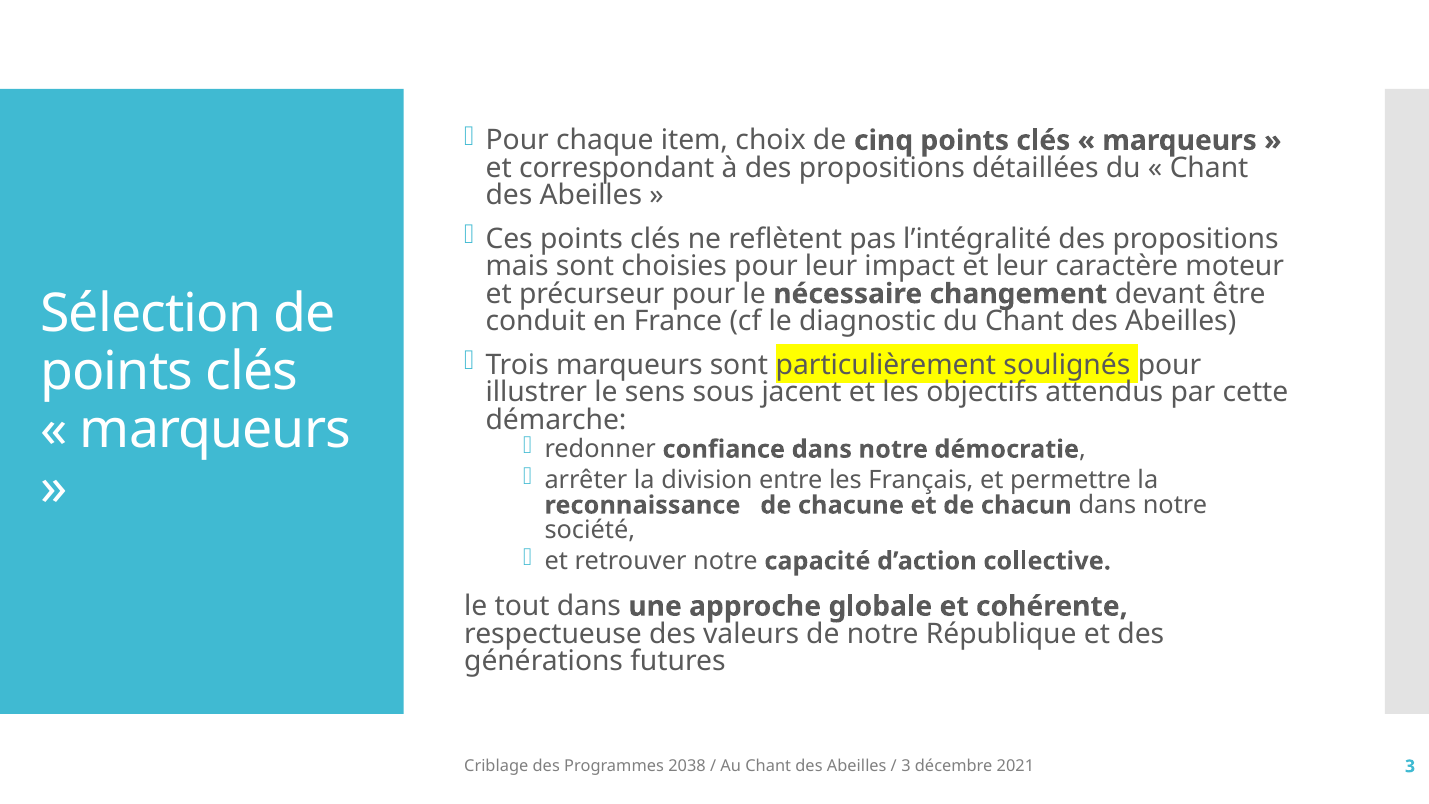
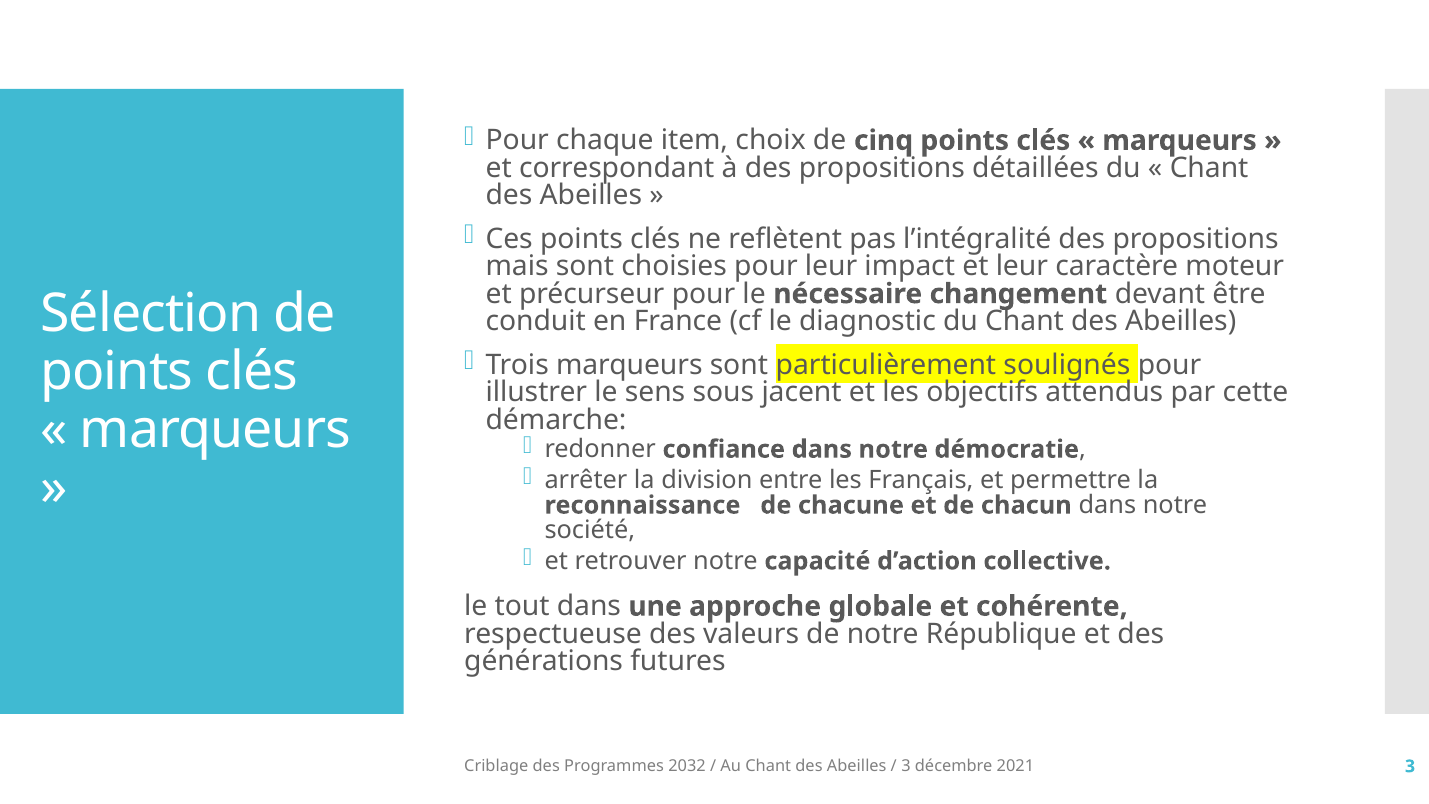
2038: 2038 -> 2032
